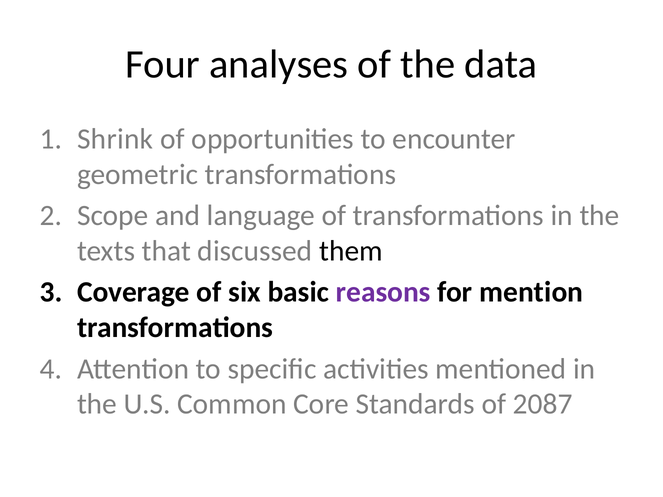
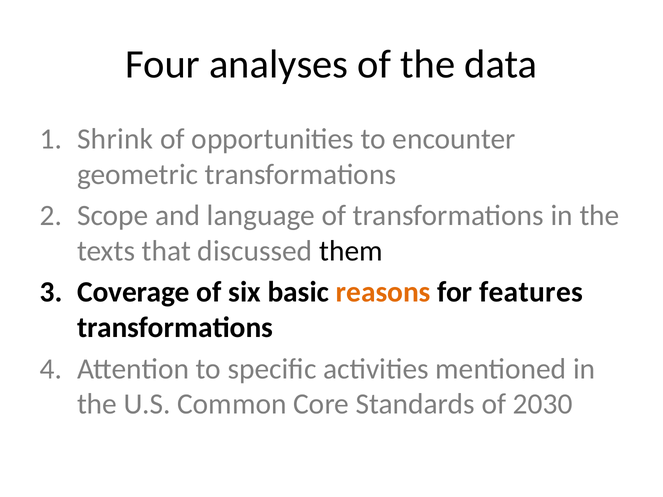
reasons colour: purple -> orange
mention: mention -> features
2087: 2087 -> 2030
